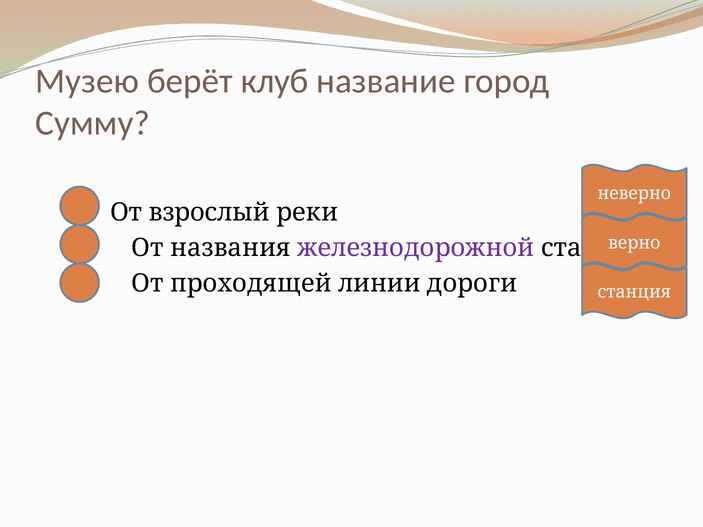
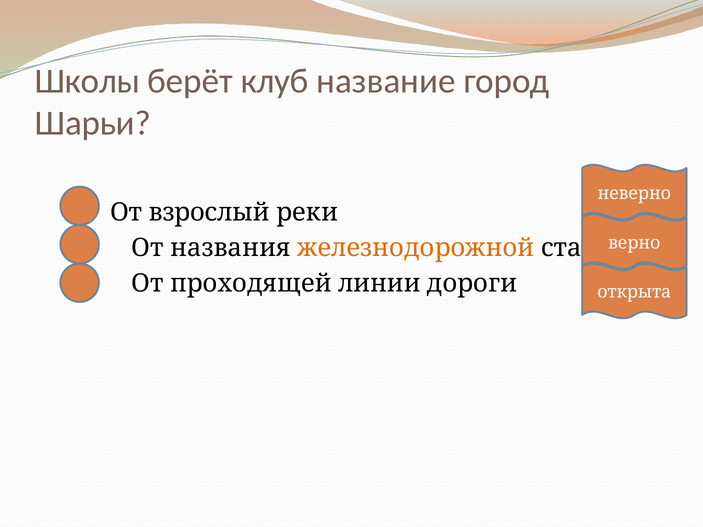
Музею: Музею -> Школы
Сумму: Сумму -> Шарьи
железнодорожной colour: purple -> orange
станция: станция -> открыта
